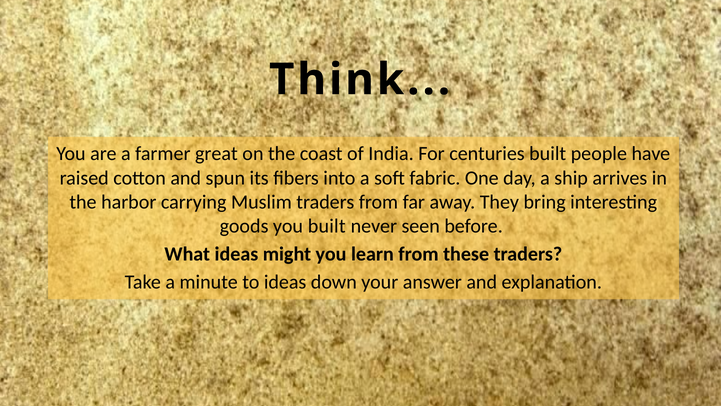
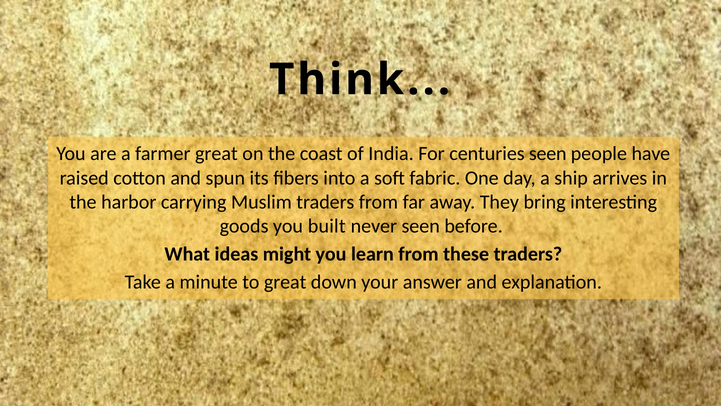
centuries built: built -> seen
to ideas: ideas -> great
